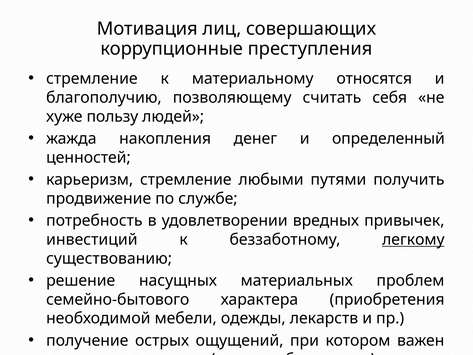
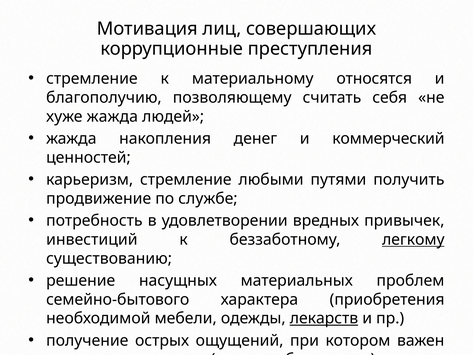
хуже пользу: пользу -> жажда
определенный: определенный -> коммерческий
лекарств underline: none -> present
